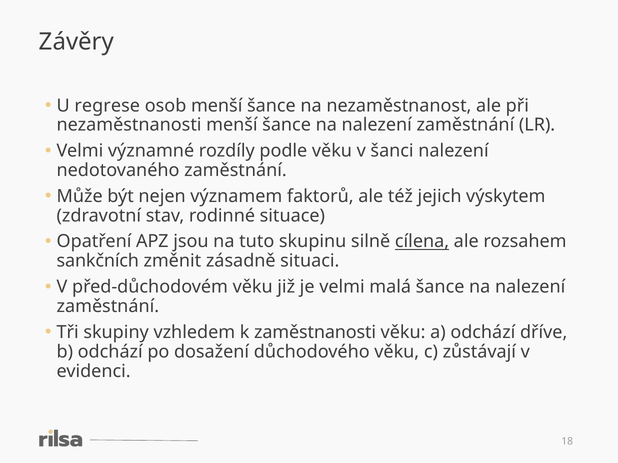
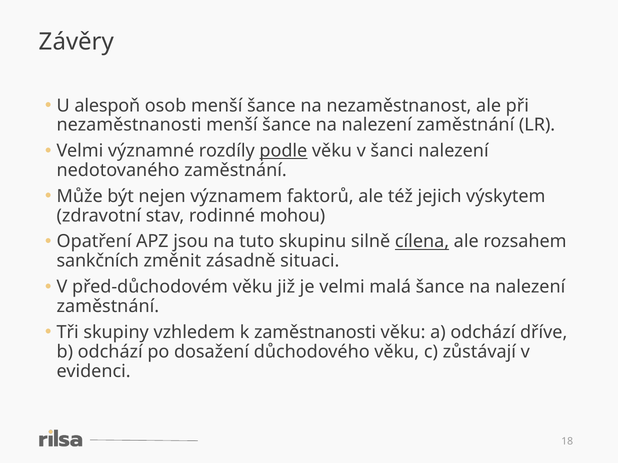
regrese: regrese -> alespoň
podle underline: none -> present
situace: situace -> mohou
